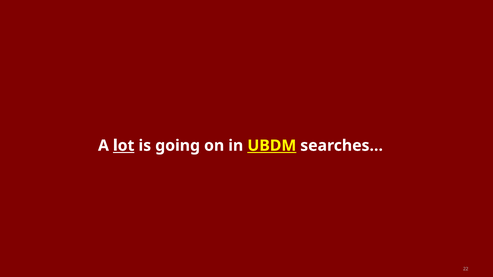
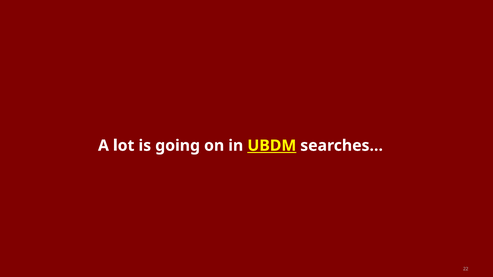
lot underline: present -> none
